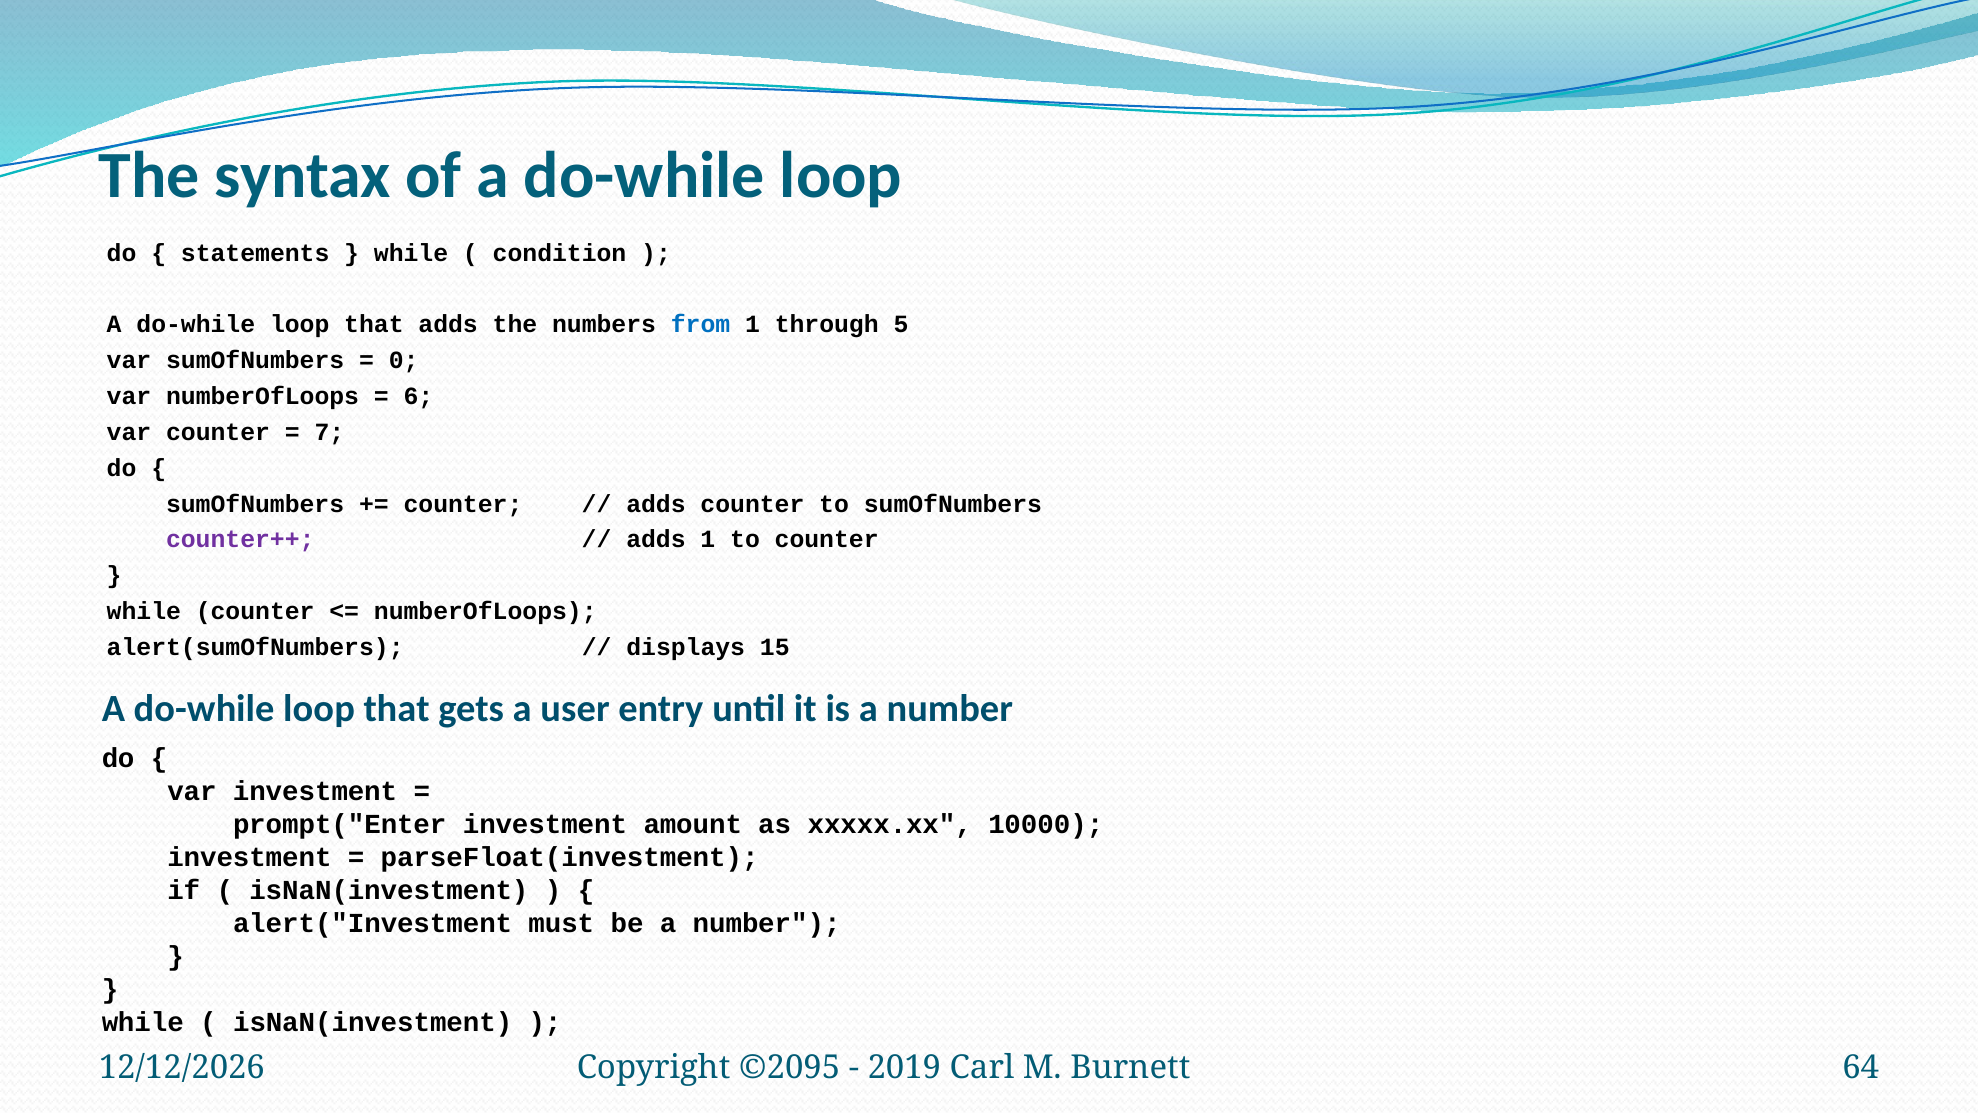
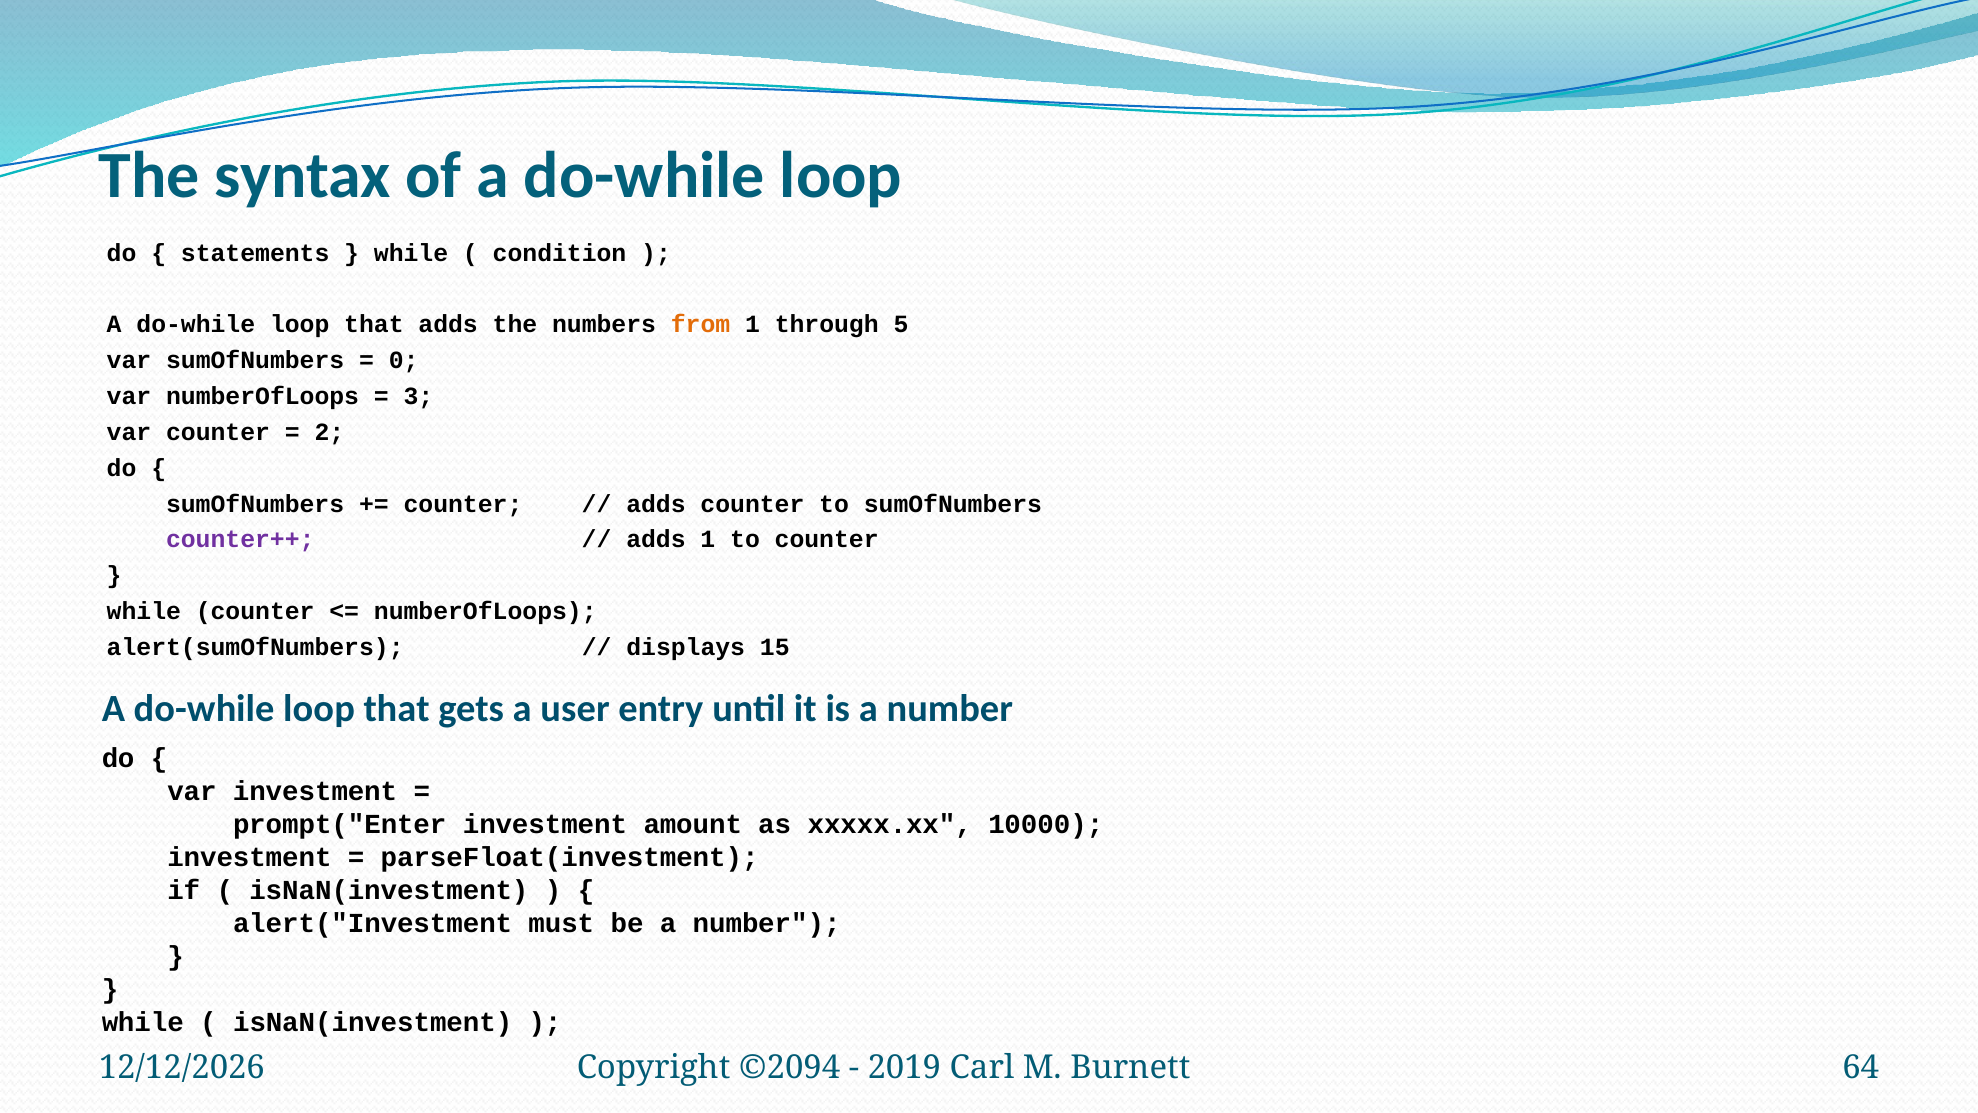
from colour: blue -> orange
6: 6 -> 3
7: 7 -> 2
©2095: ©2095 -> ©2094
